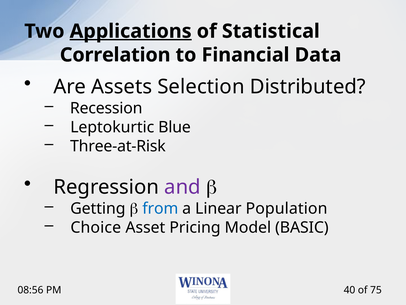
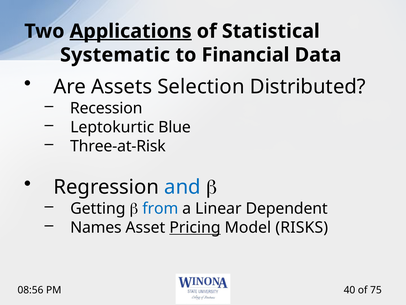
Correlation: Correlation -> Systematic
and colour: purple -> blue
Population: Population -> Dependent
Choice: Choice -> Names
Pricing underline: none -> present
BASIC: BASIC -> RISKS
